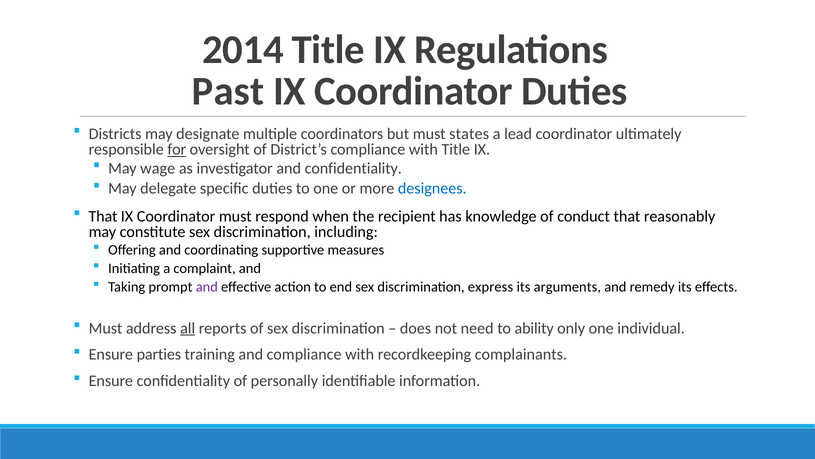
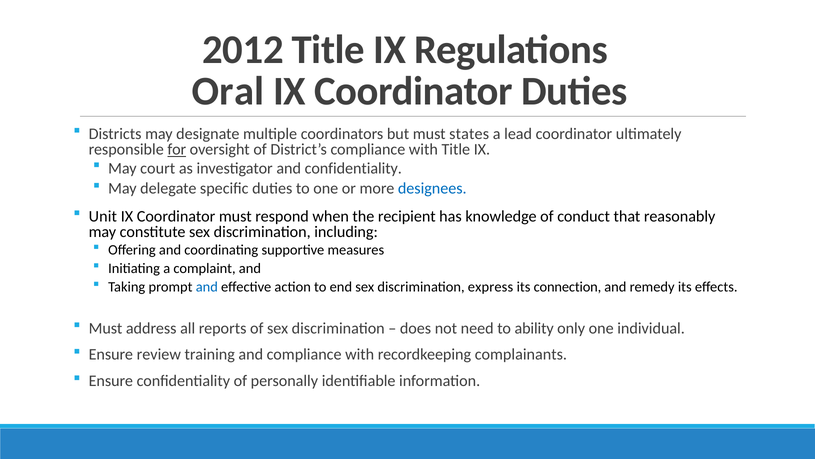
2014: 2014 -> 2012
Past: Past -> Oral
wage: wage -> court
That at (103, 216): That -> Unit
and at (207, 287) colour: purple -> blue
arguments: arguments -> connection
all underline: present -> none
parties: parties -> review
